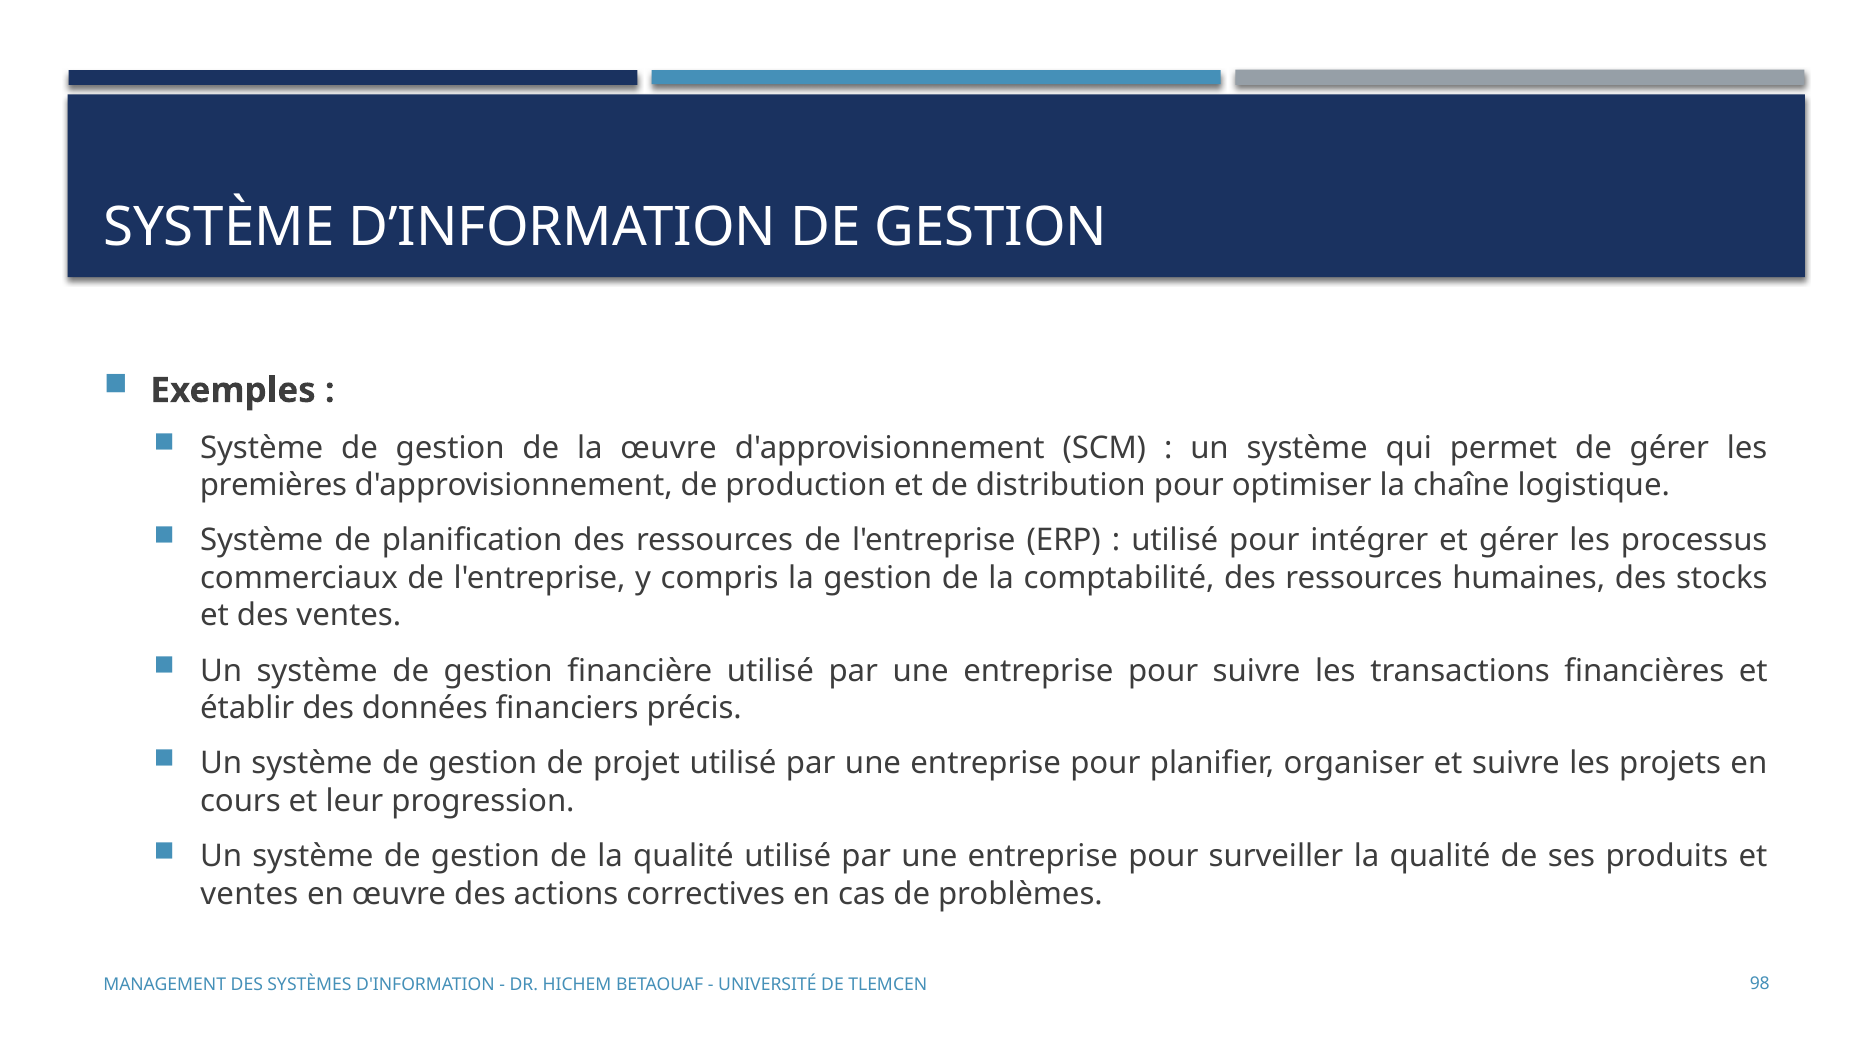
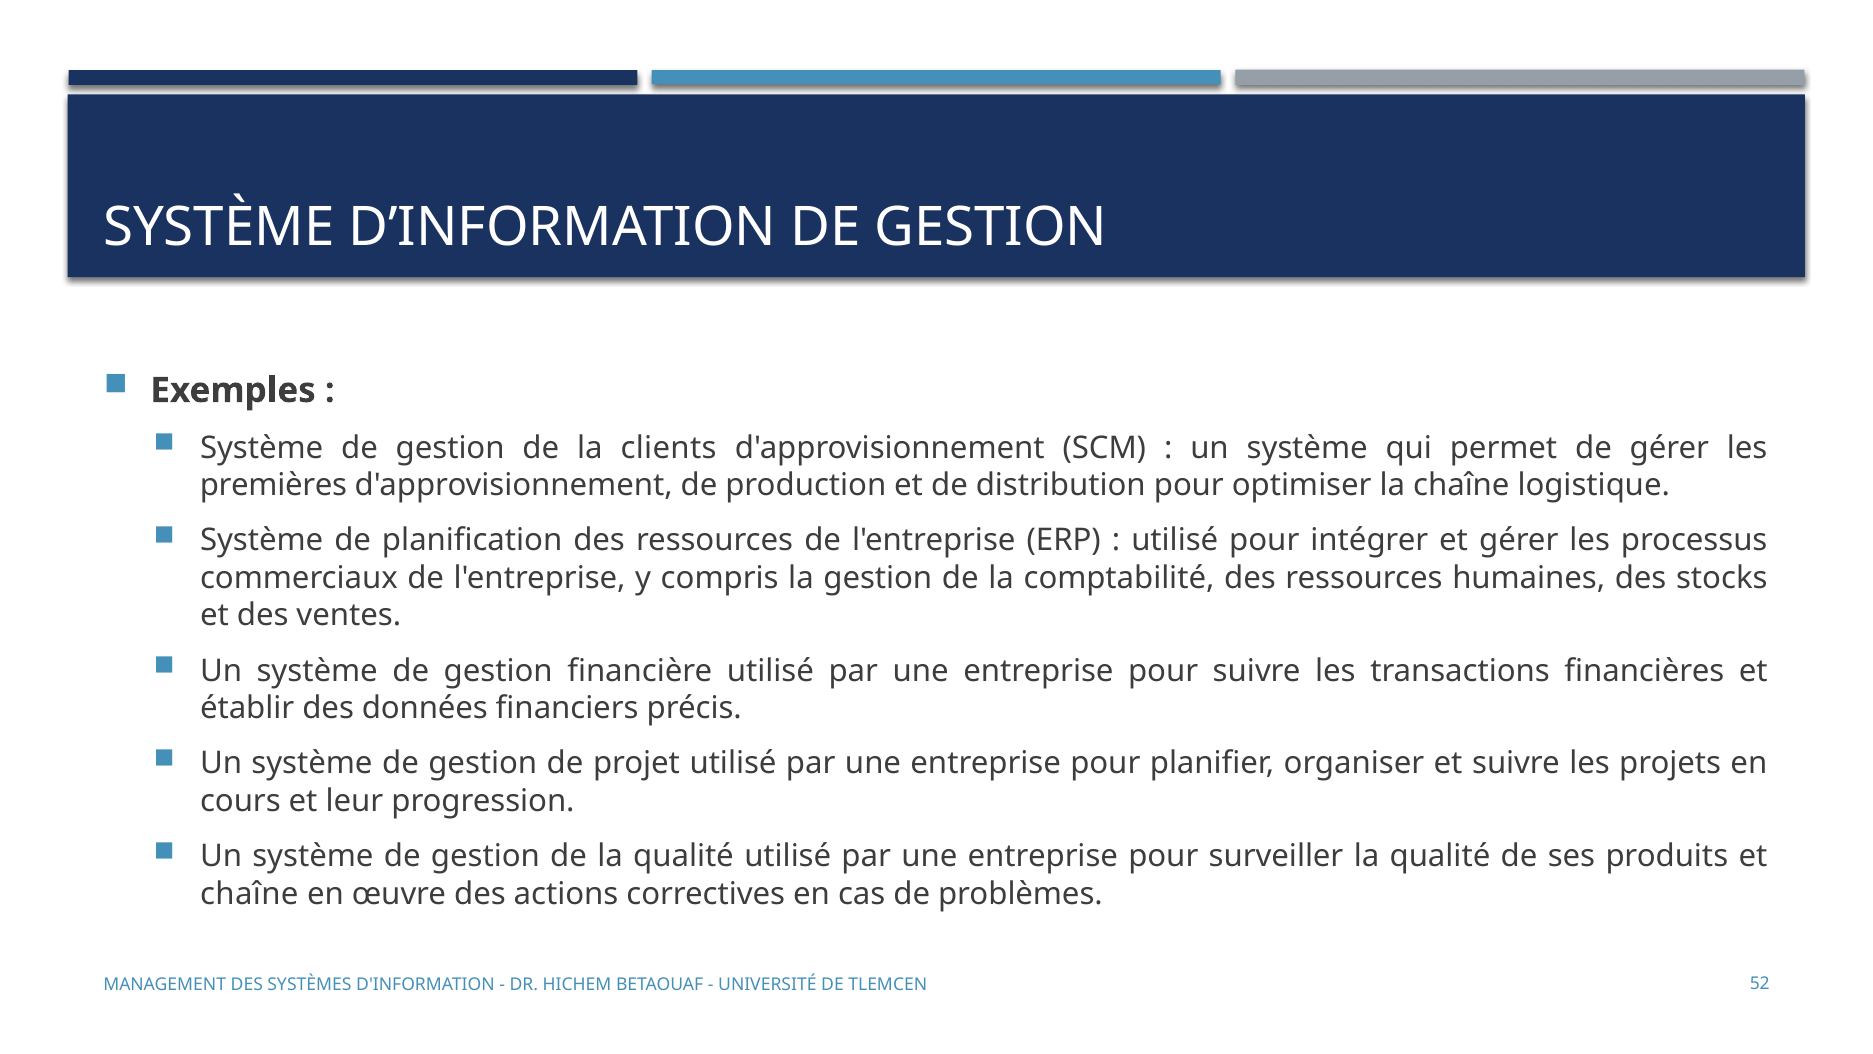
la œuvre: œuvre -> clients
ventes at (249, 893): ventes -> chaîne
98: 98 -> 52
